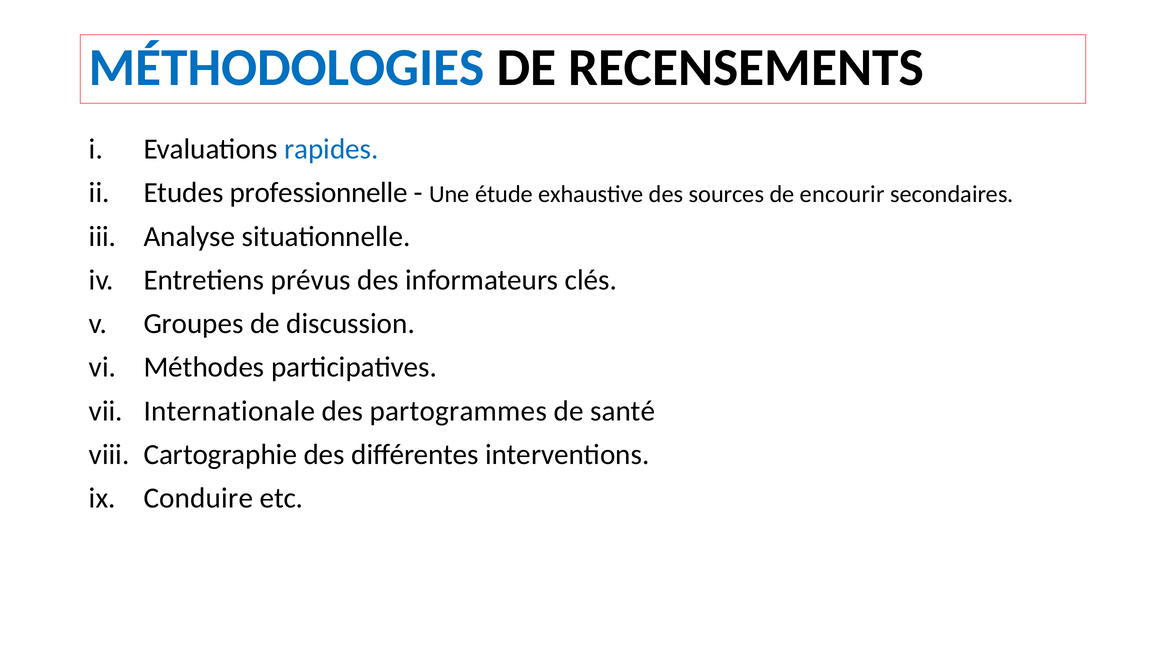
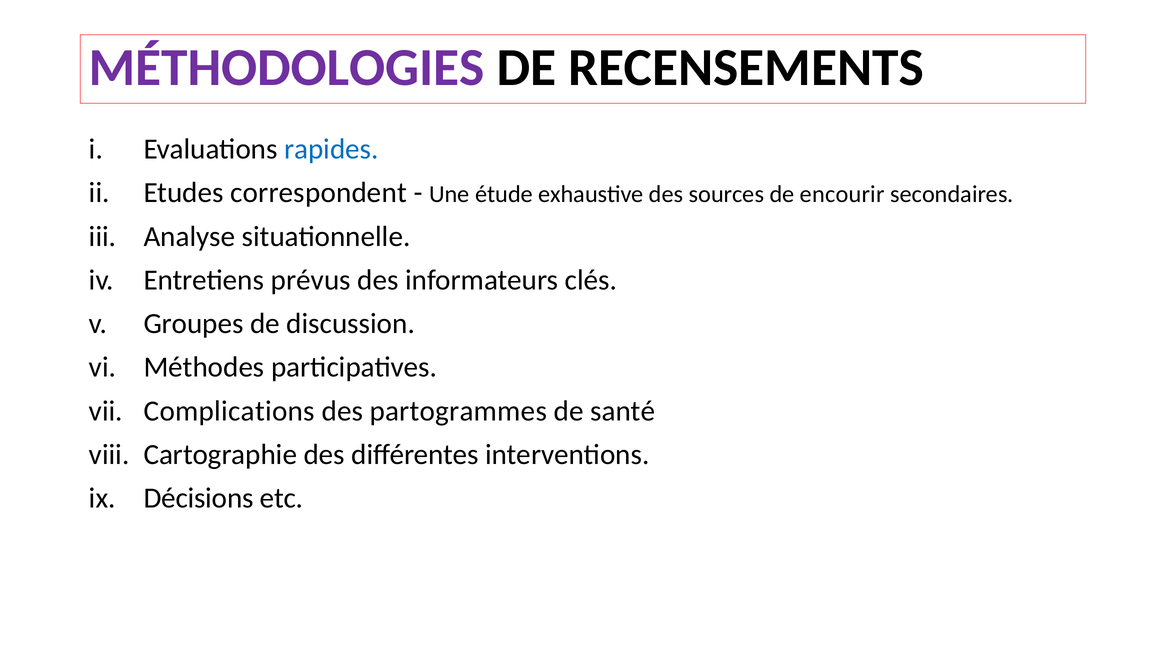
MÉTHODOLOGIES colour: blue -> purple
professionnelle: professionnelle -> correspondent
Internationale: Internationale -> Complications
Conduire: Conduire -> Décisions
